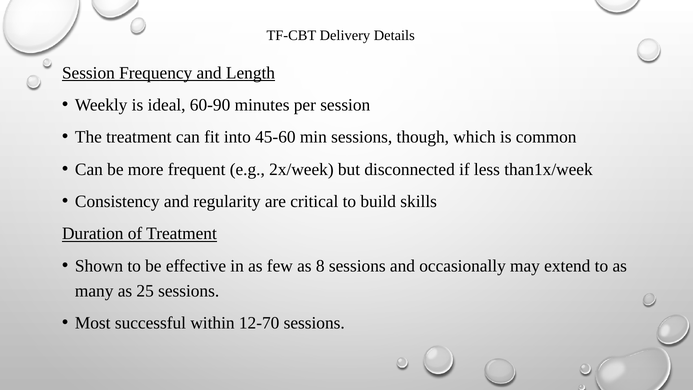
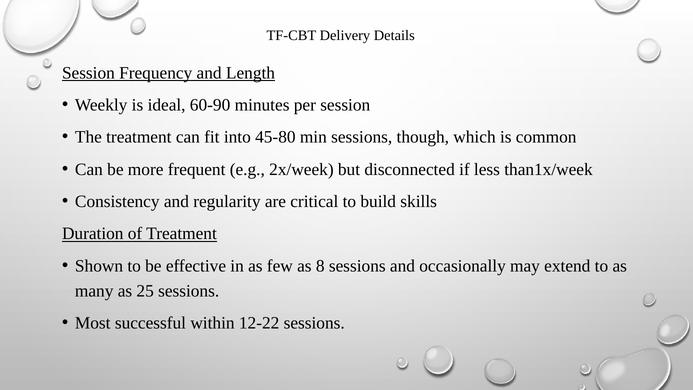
45-60: 45-60 -> 45-80
12-70: 12-70 -> 12-22
